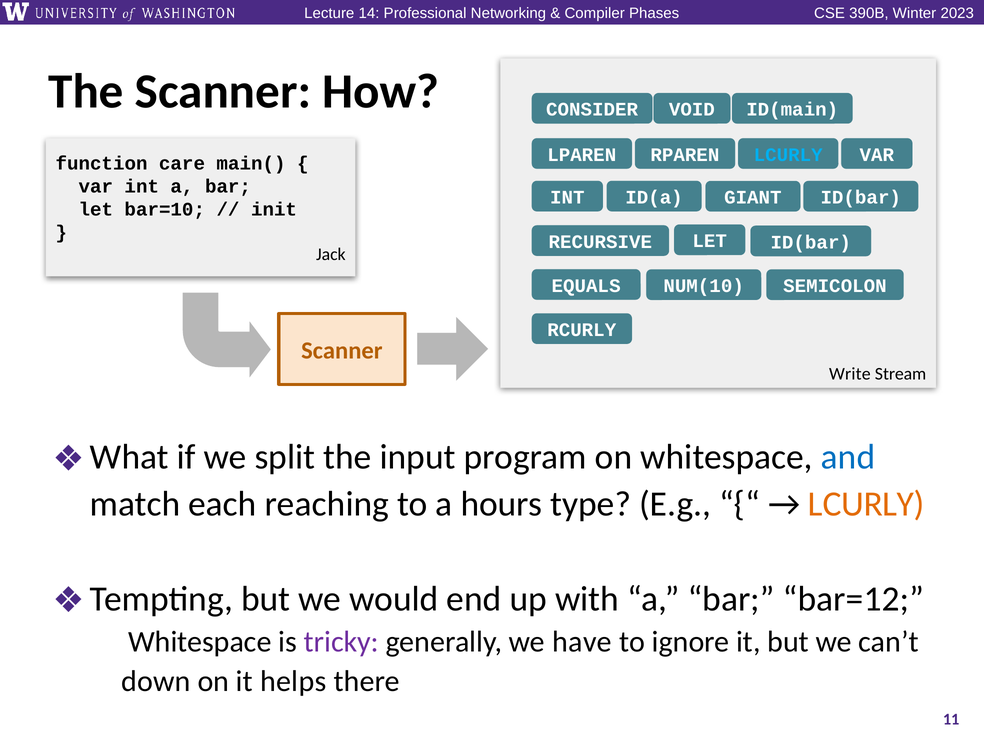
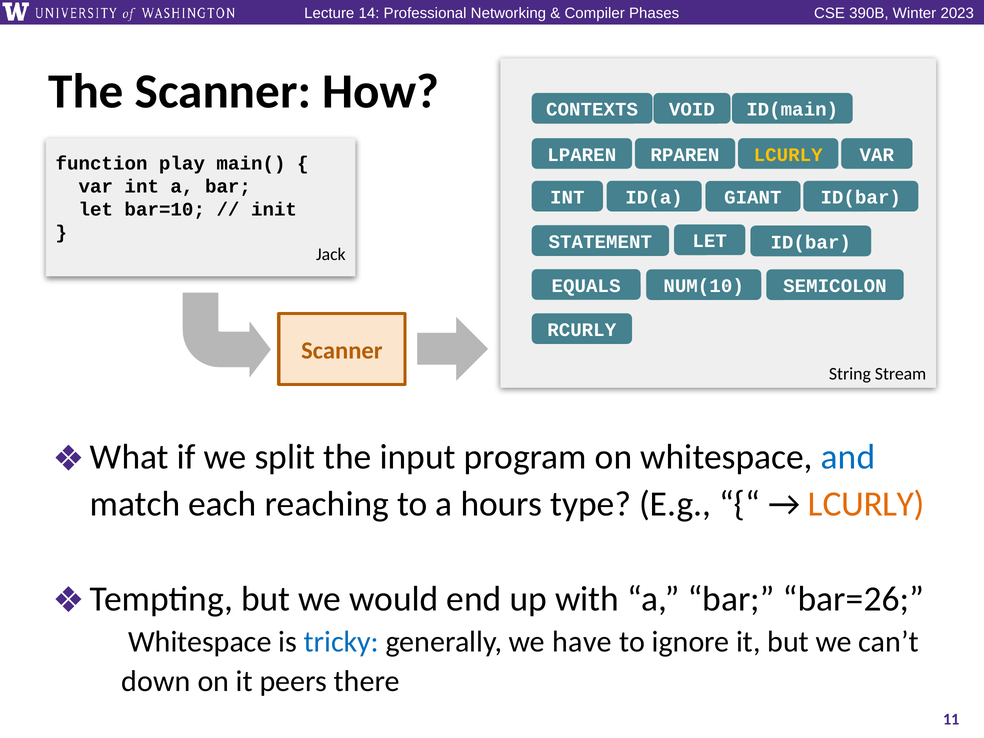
CONSIDER: CONSIDER -> CONTEXTS
LCURLY at (788, 155) colour: light blue -> yellow
care: care -> play
RECURSIVE: RECURSIVE -> STATEMENT
Write: Write -> String
bar=12: bar=12 -> bar=26
tricky colour: purple -> blue
helps: helps -> peers
